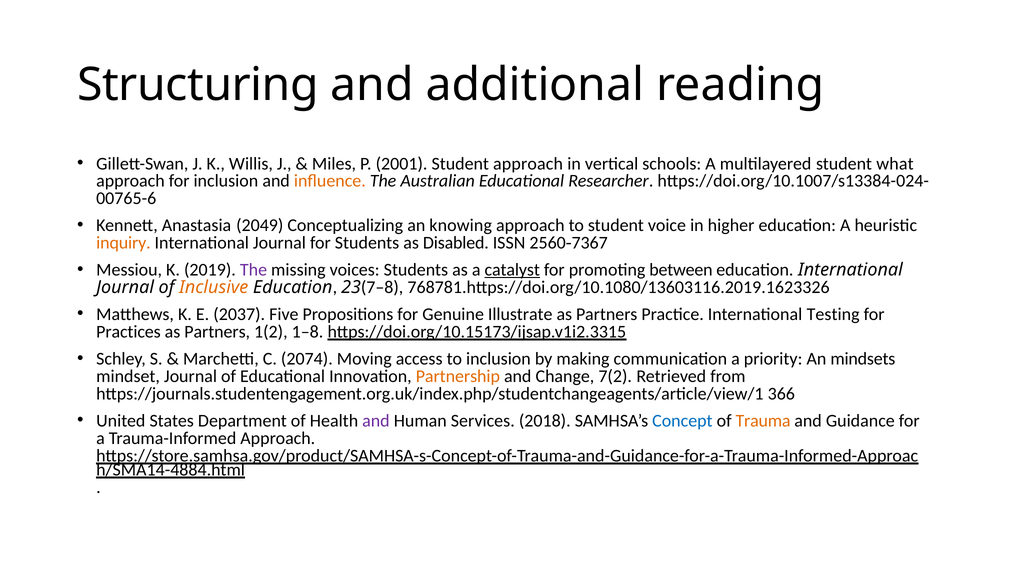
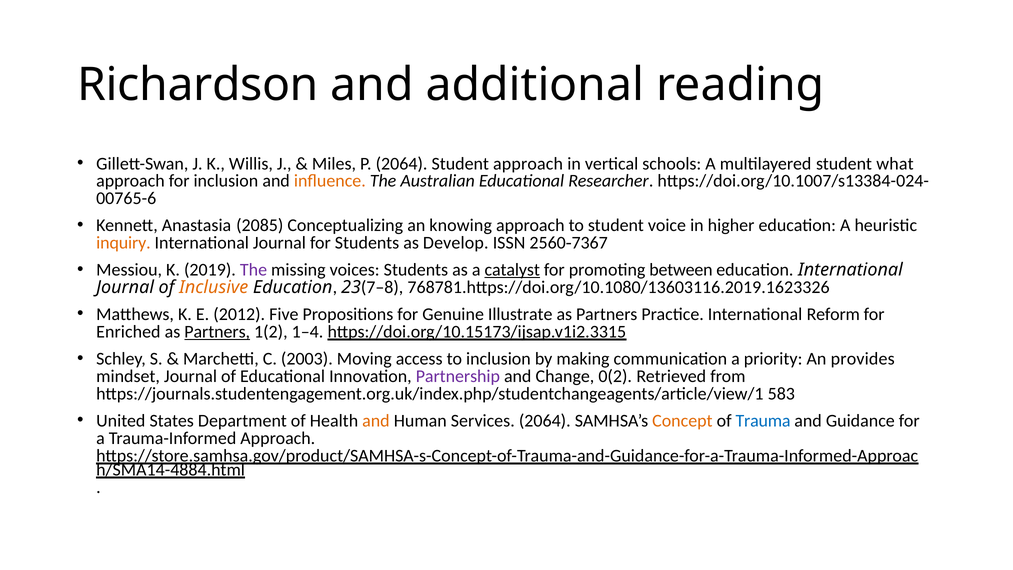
Structuring: Structuring -> Richardson
P 2001: 2001 -> 2064
2049: 2049 -> 2085
Disabled: Disabled -> Develop
2037: 2037 -> 2012
Testing: Testing -> Reform
Practices: Practices -> Enriched
Partners at (217, 332) underline: none -> present
1–8: 1–8 -> 1–4
2074: 2074 -> 2003
mindsets: mindsets -> provides
Partnership colour: orange -> purple
7(2: 7(2 -> 0(2
366: 366 -> 583
and at (376, 420) colour: purple -> orange
Services 2018: 2018 -> 2064
Concept colour: blue -> orange
Trauma colour: orange -> blue
